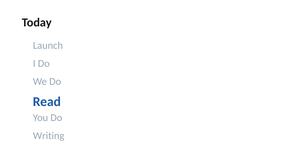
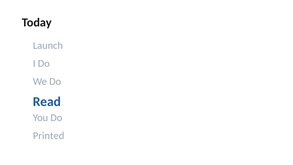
Writing: Writing -> Printed
